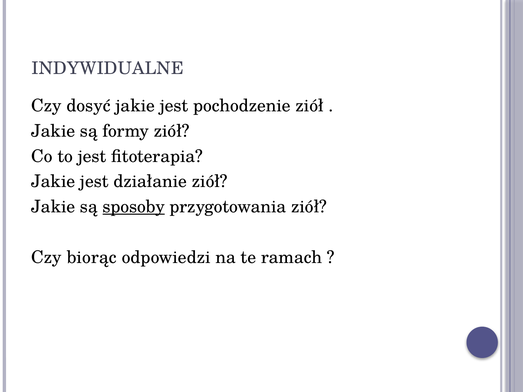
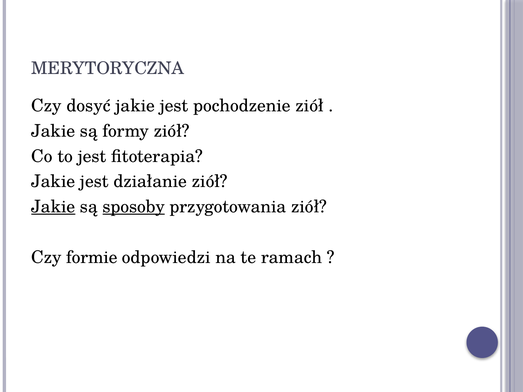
INDYWIDUALNE: INDYWIDUALNE -> MERYTORYCZNA
Jakie at (53, 207) underline: none -> present
biorąc: biorąc -> formie
